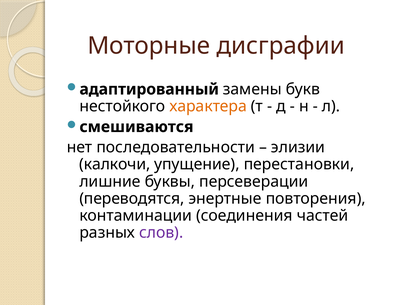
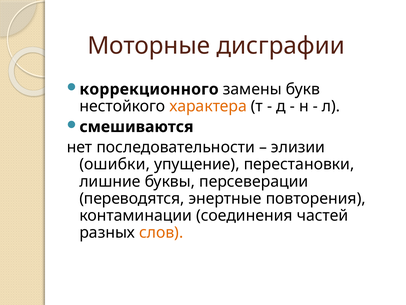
адаптированный: адаптированный -> коррекционного
калкочи: калкочи -> ошибки
слов colour: purple -> orange
